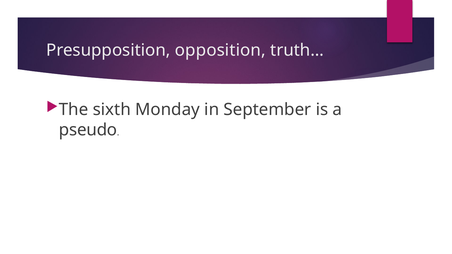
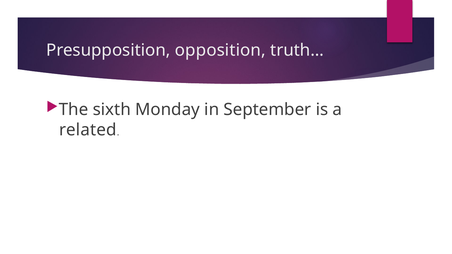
pseudo: pseudo -> related
